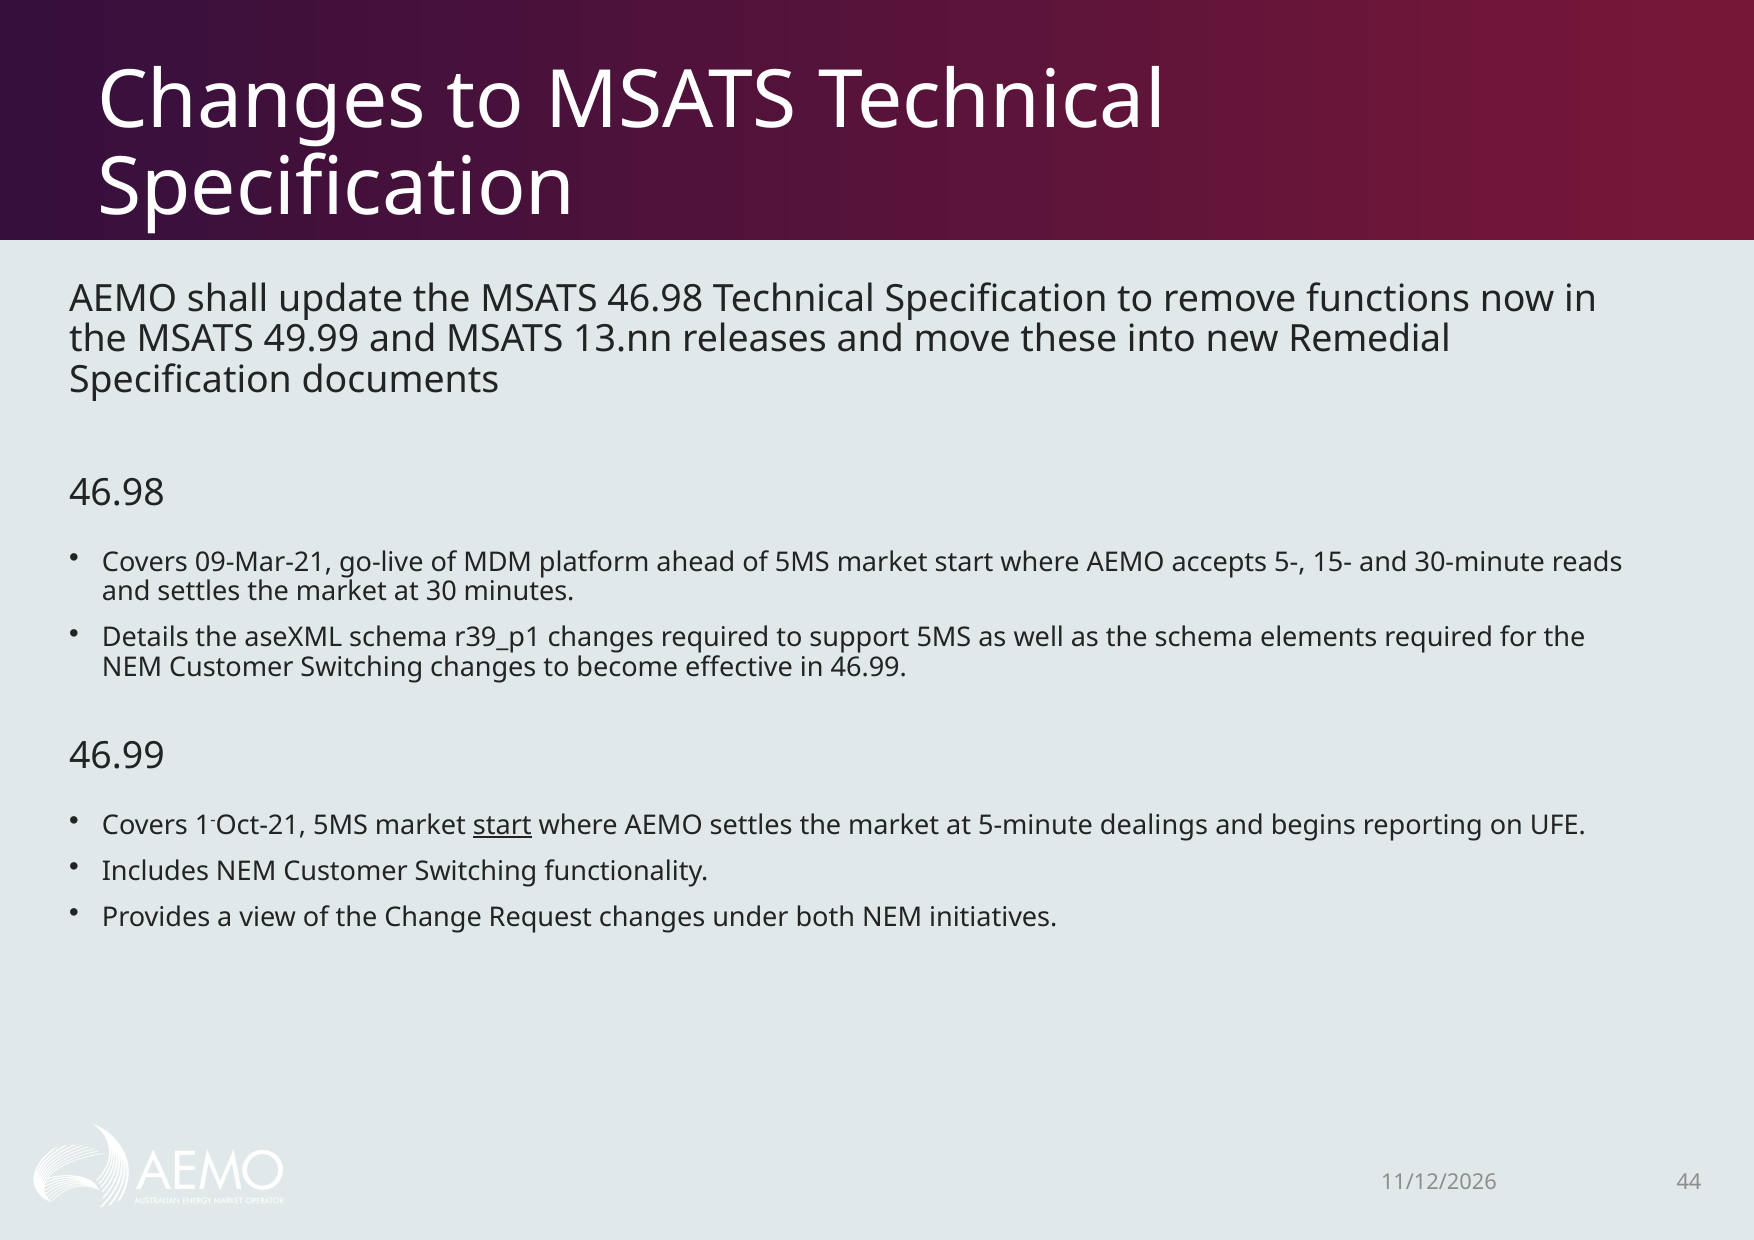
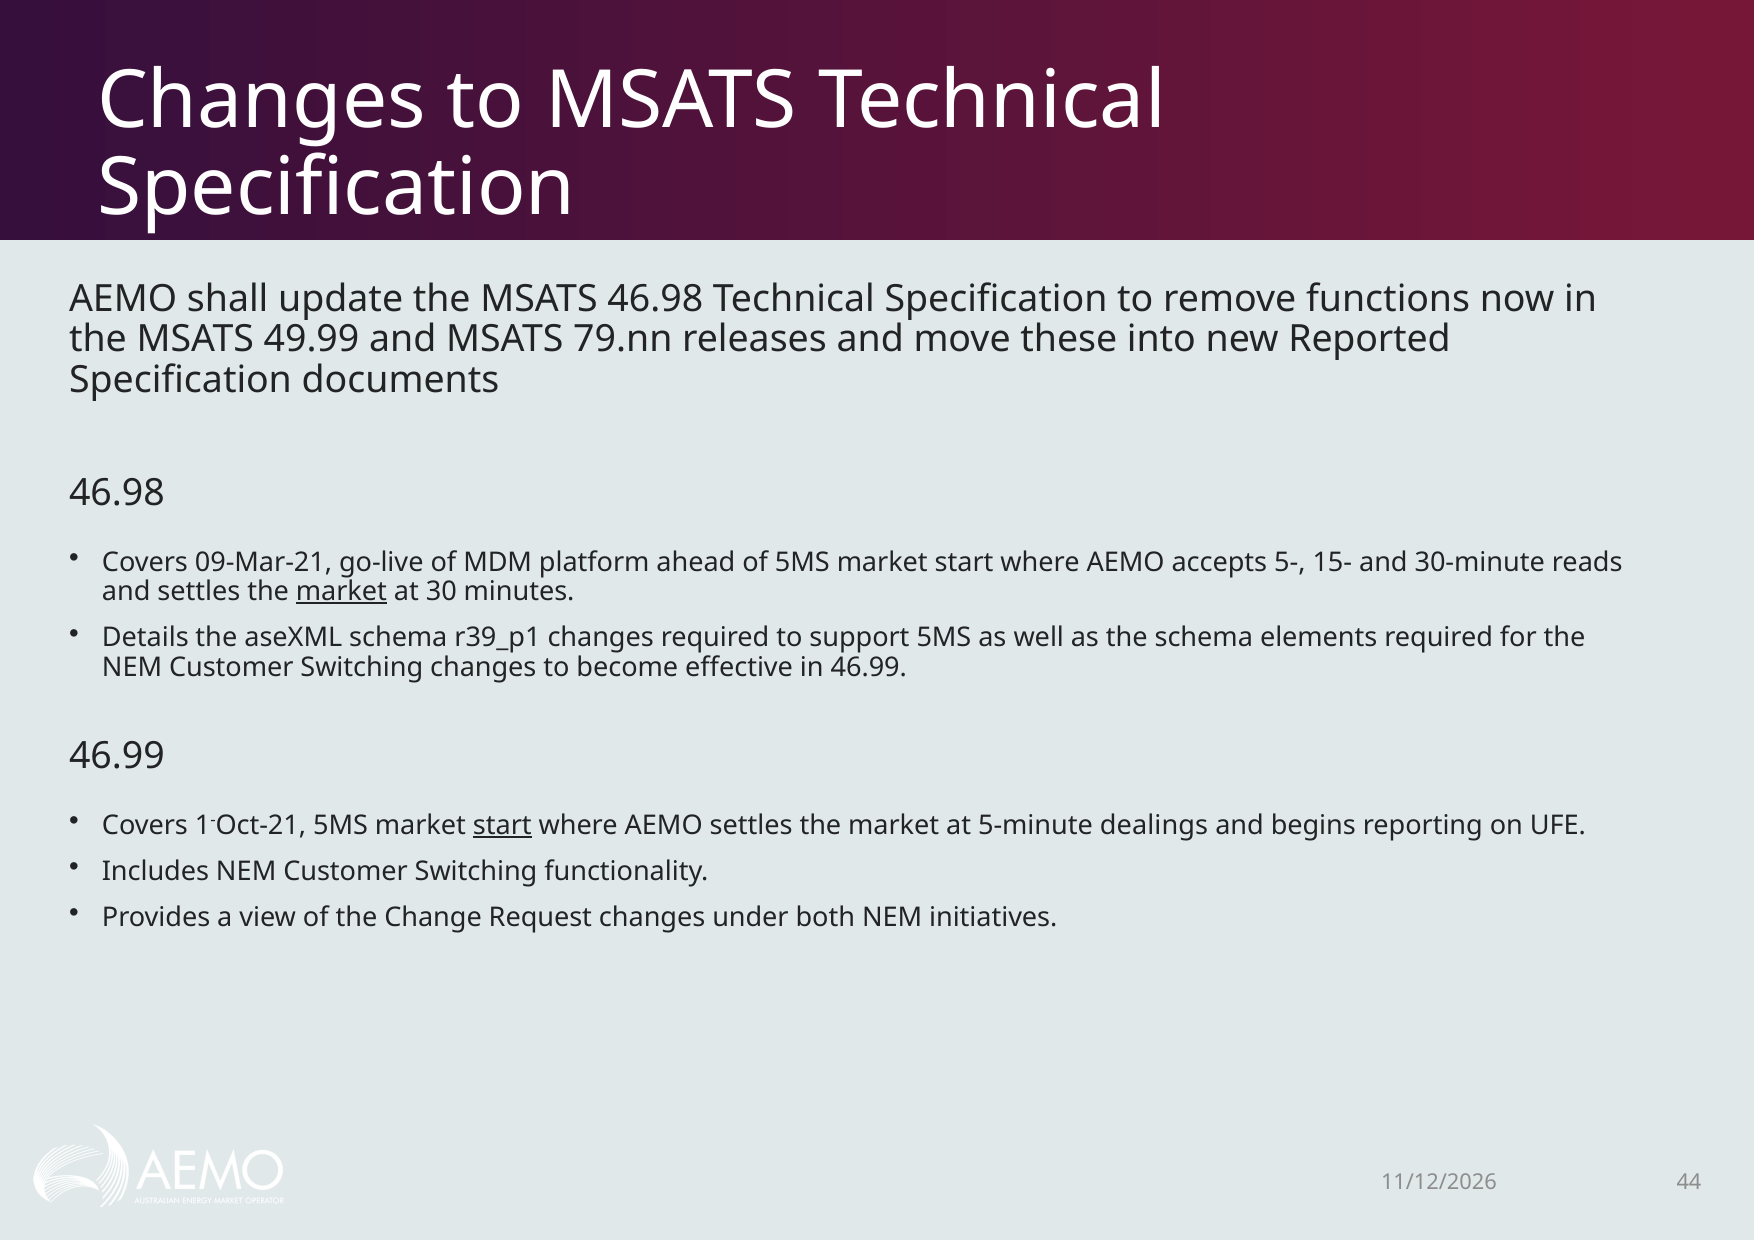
13.nn: 13.nn -> 79.nn
Remedial: Remedial -> Reported
market at (341, 592) underline: none -> present
